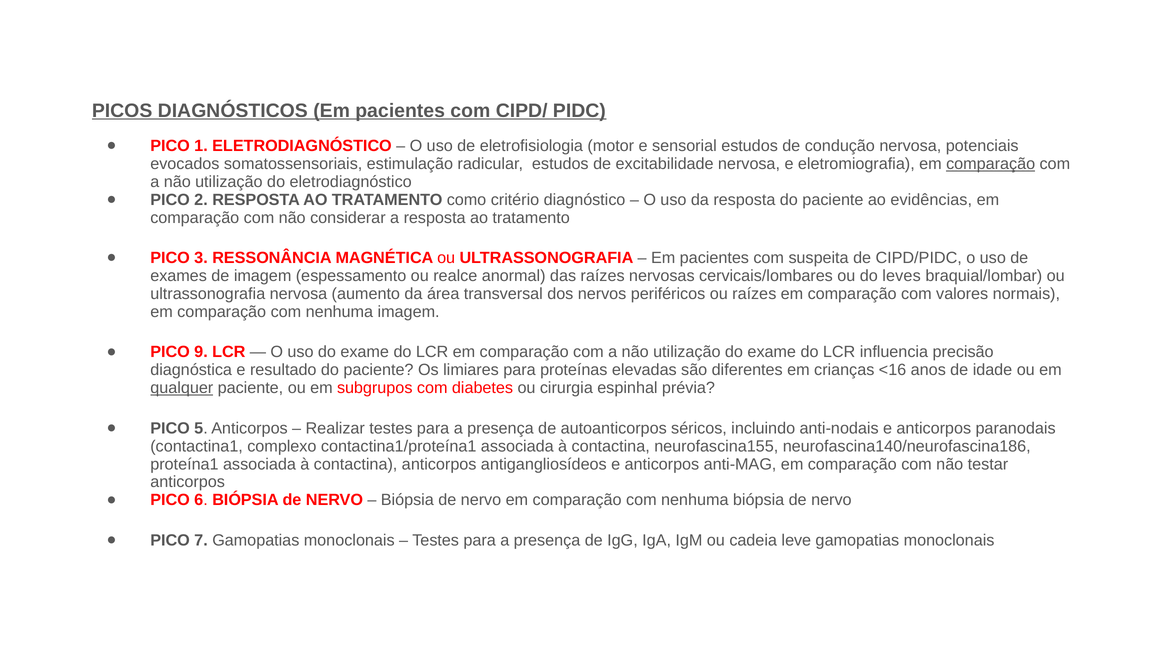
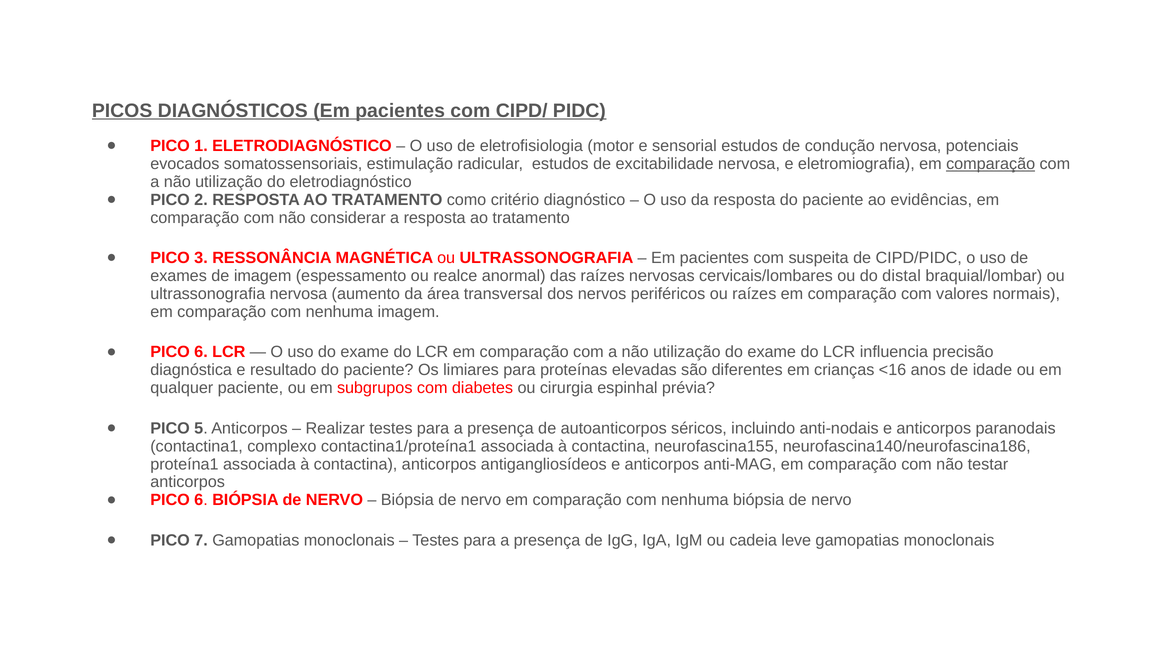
leves: leves -> distal
9 at (201, 352): 9 -> 6
qualquer underline: present -> none
